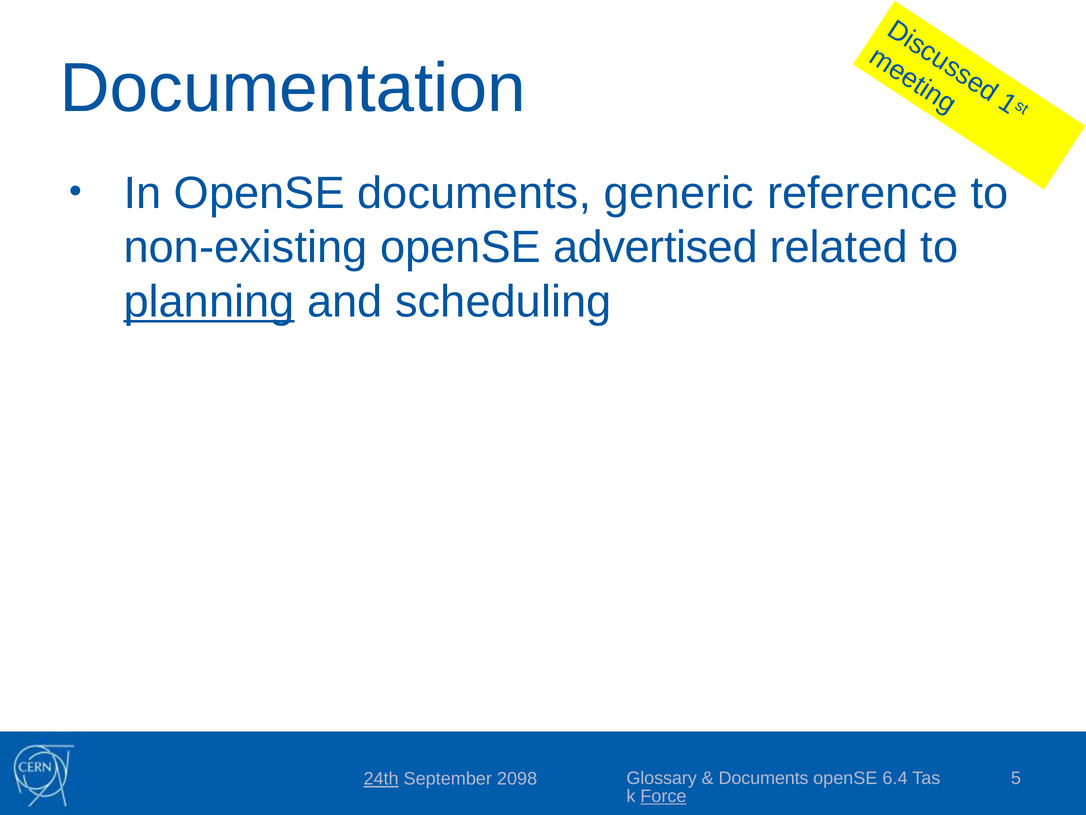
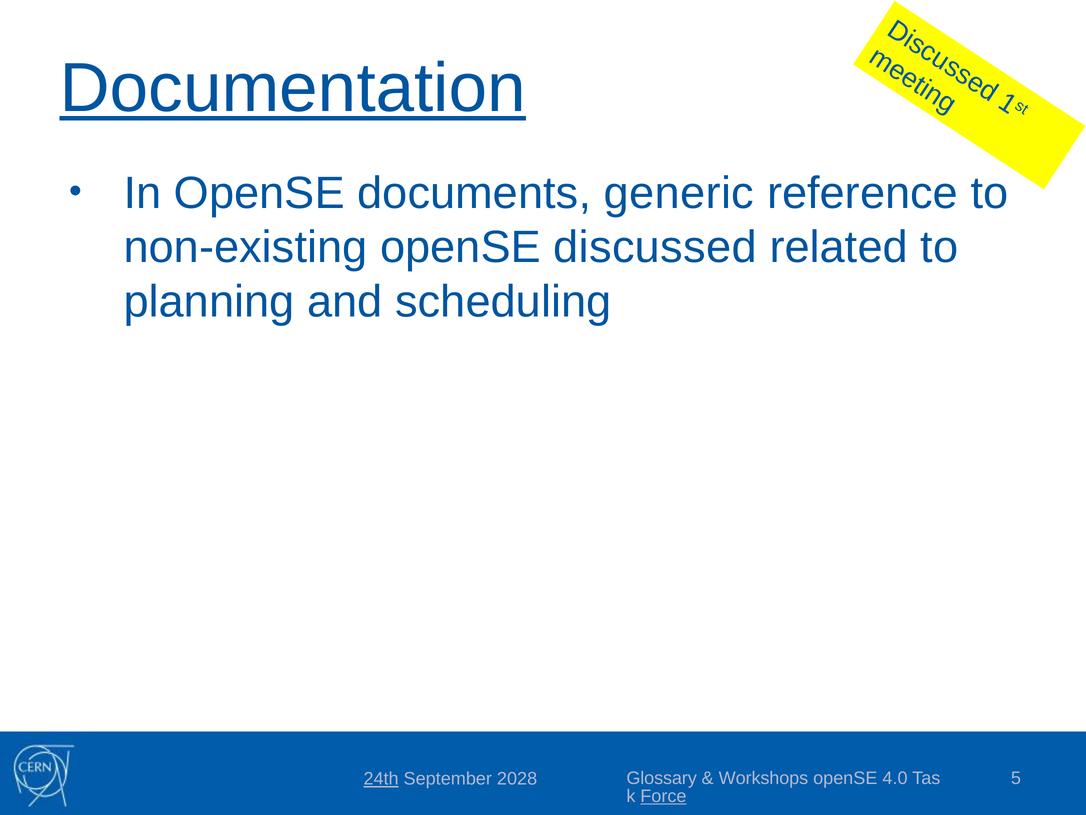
Documentation underline: none -> present
advertised: advertised -> discussed
planning underline: present -> none
Documents at (764, 778): Documents -> Workshops
6.4: 6.4 -> 4.0
2098: 2098 -> 2028
